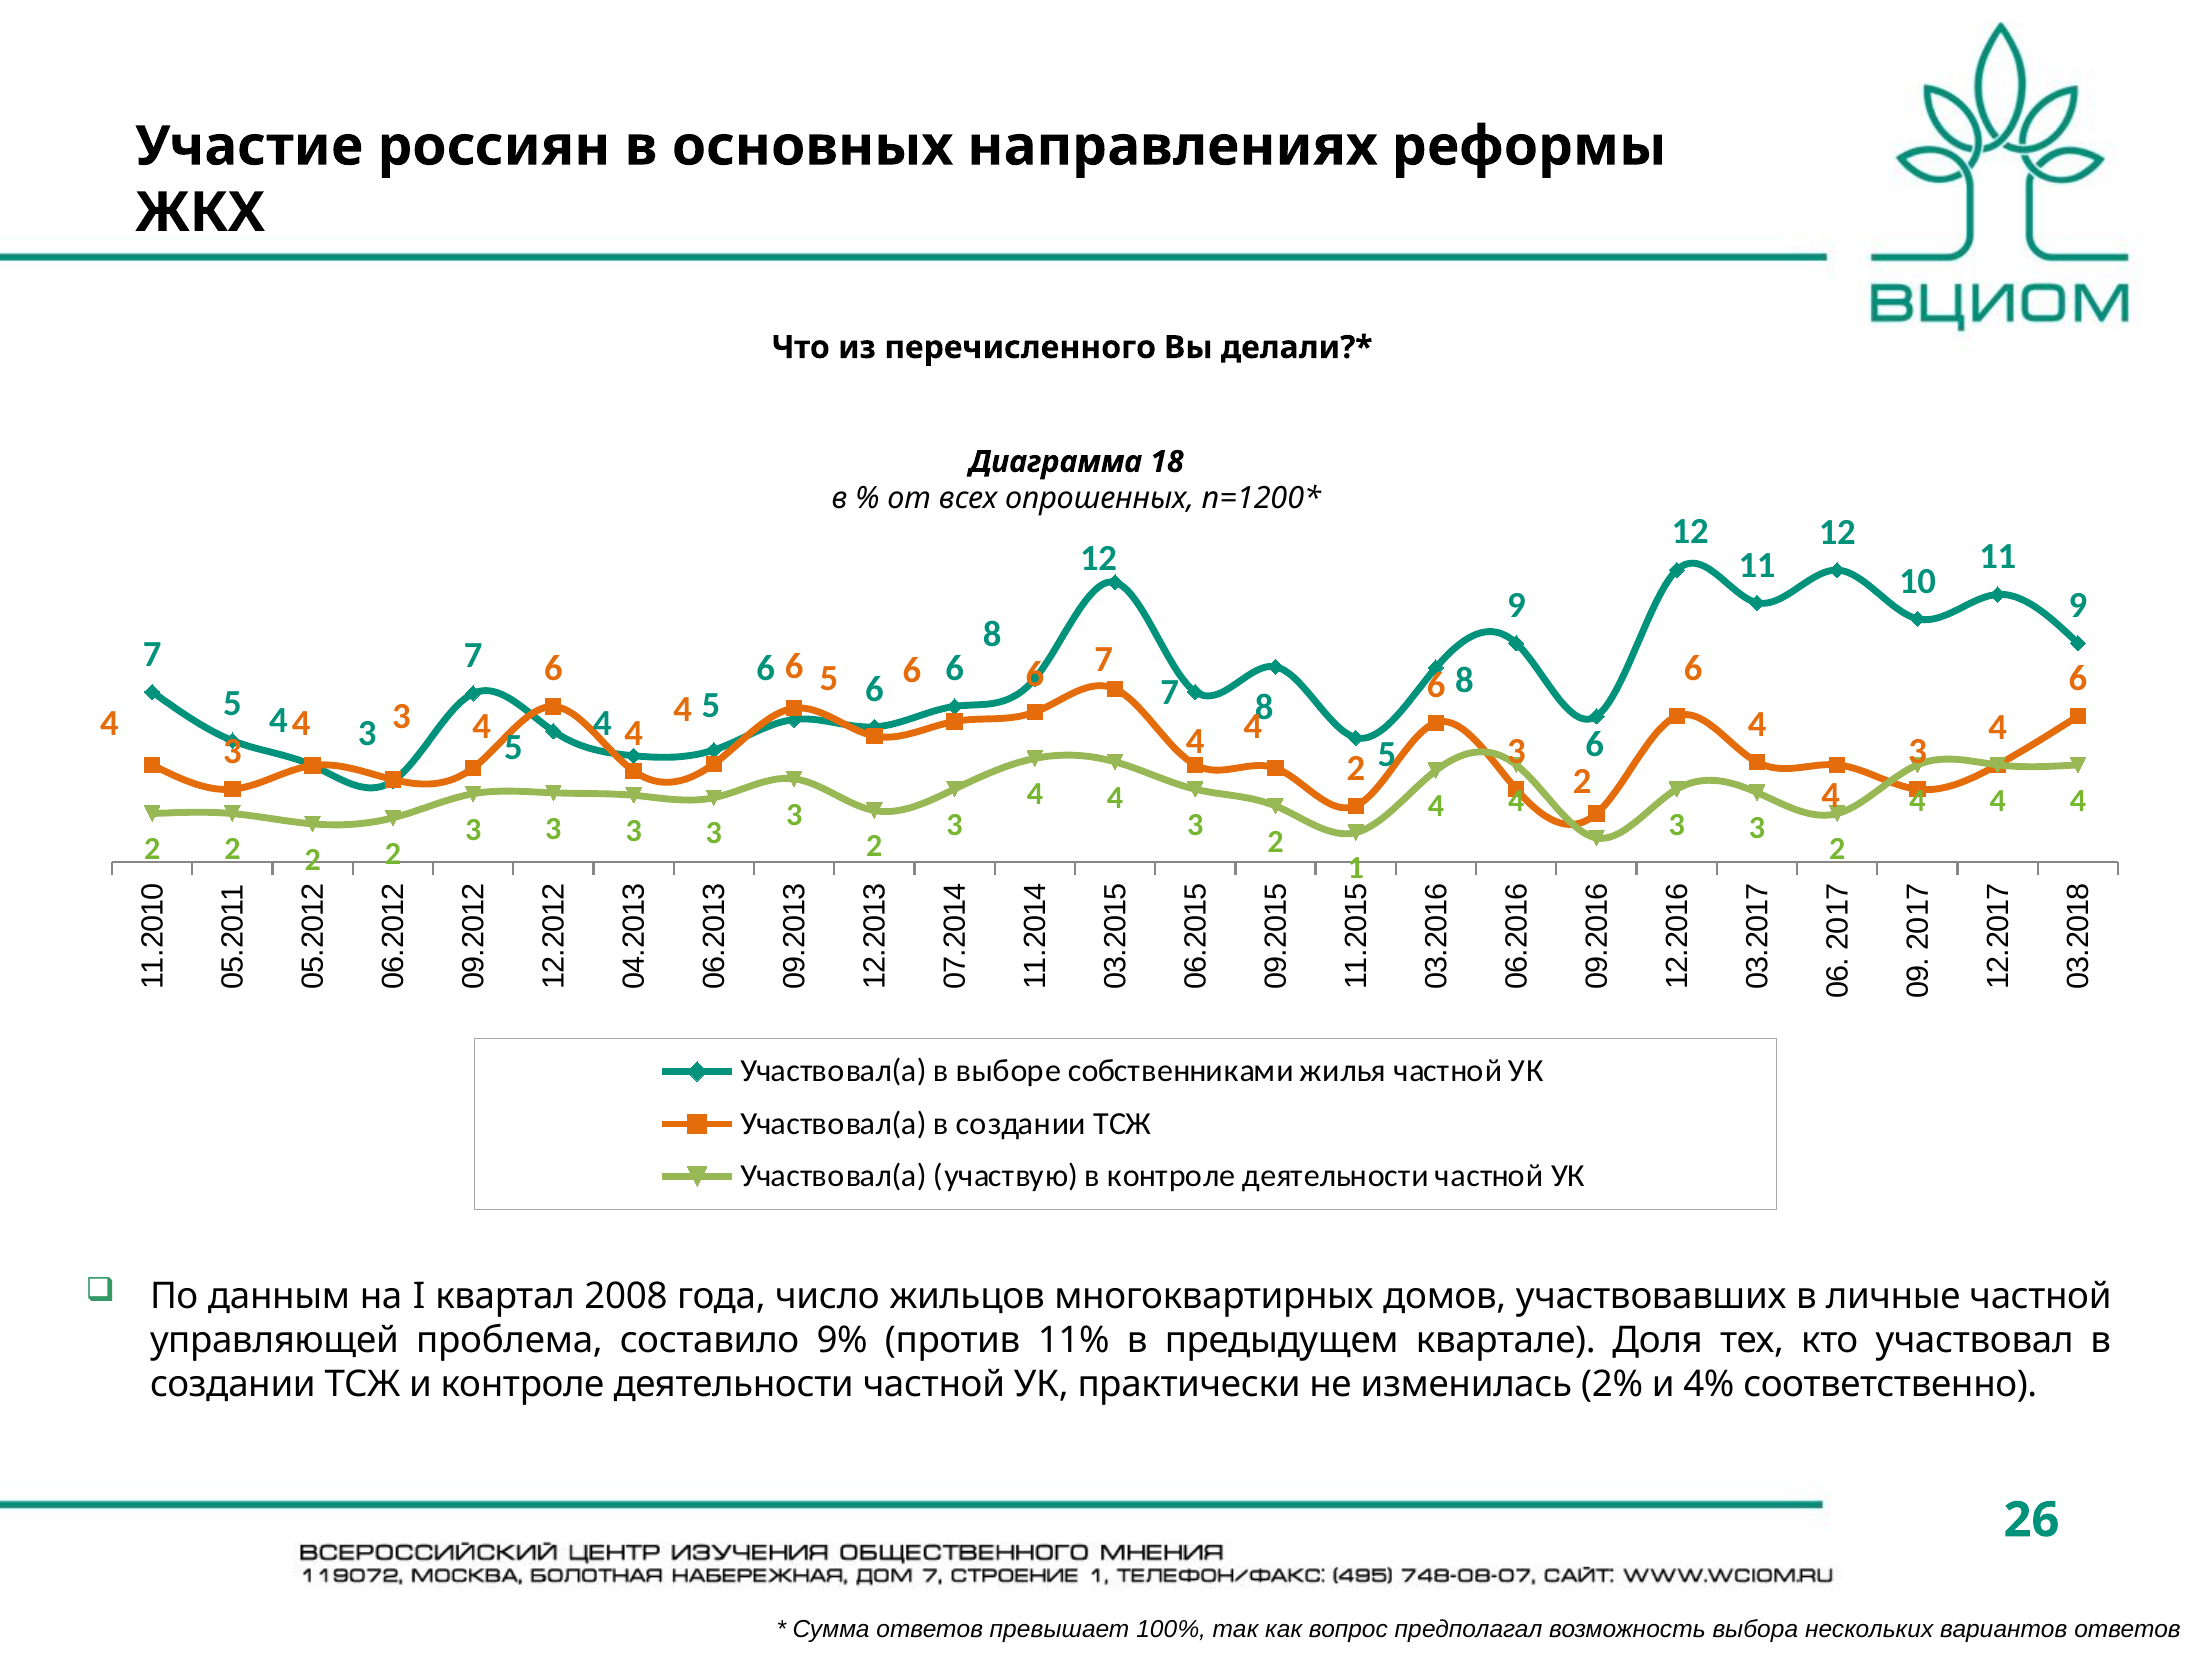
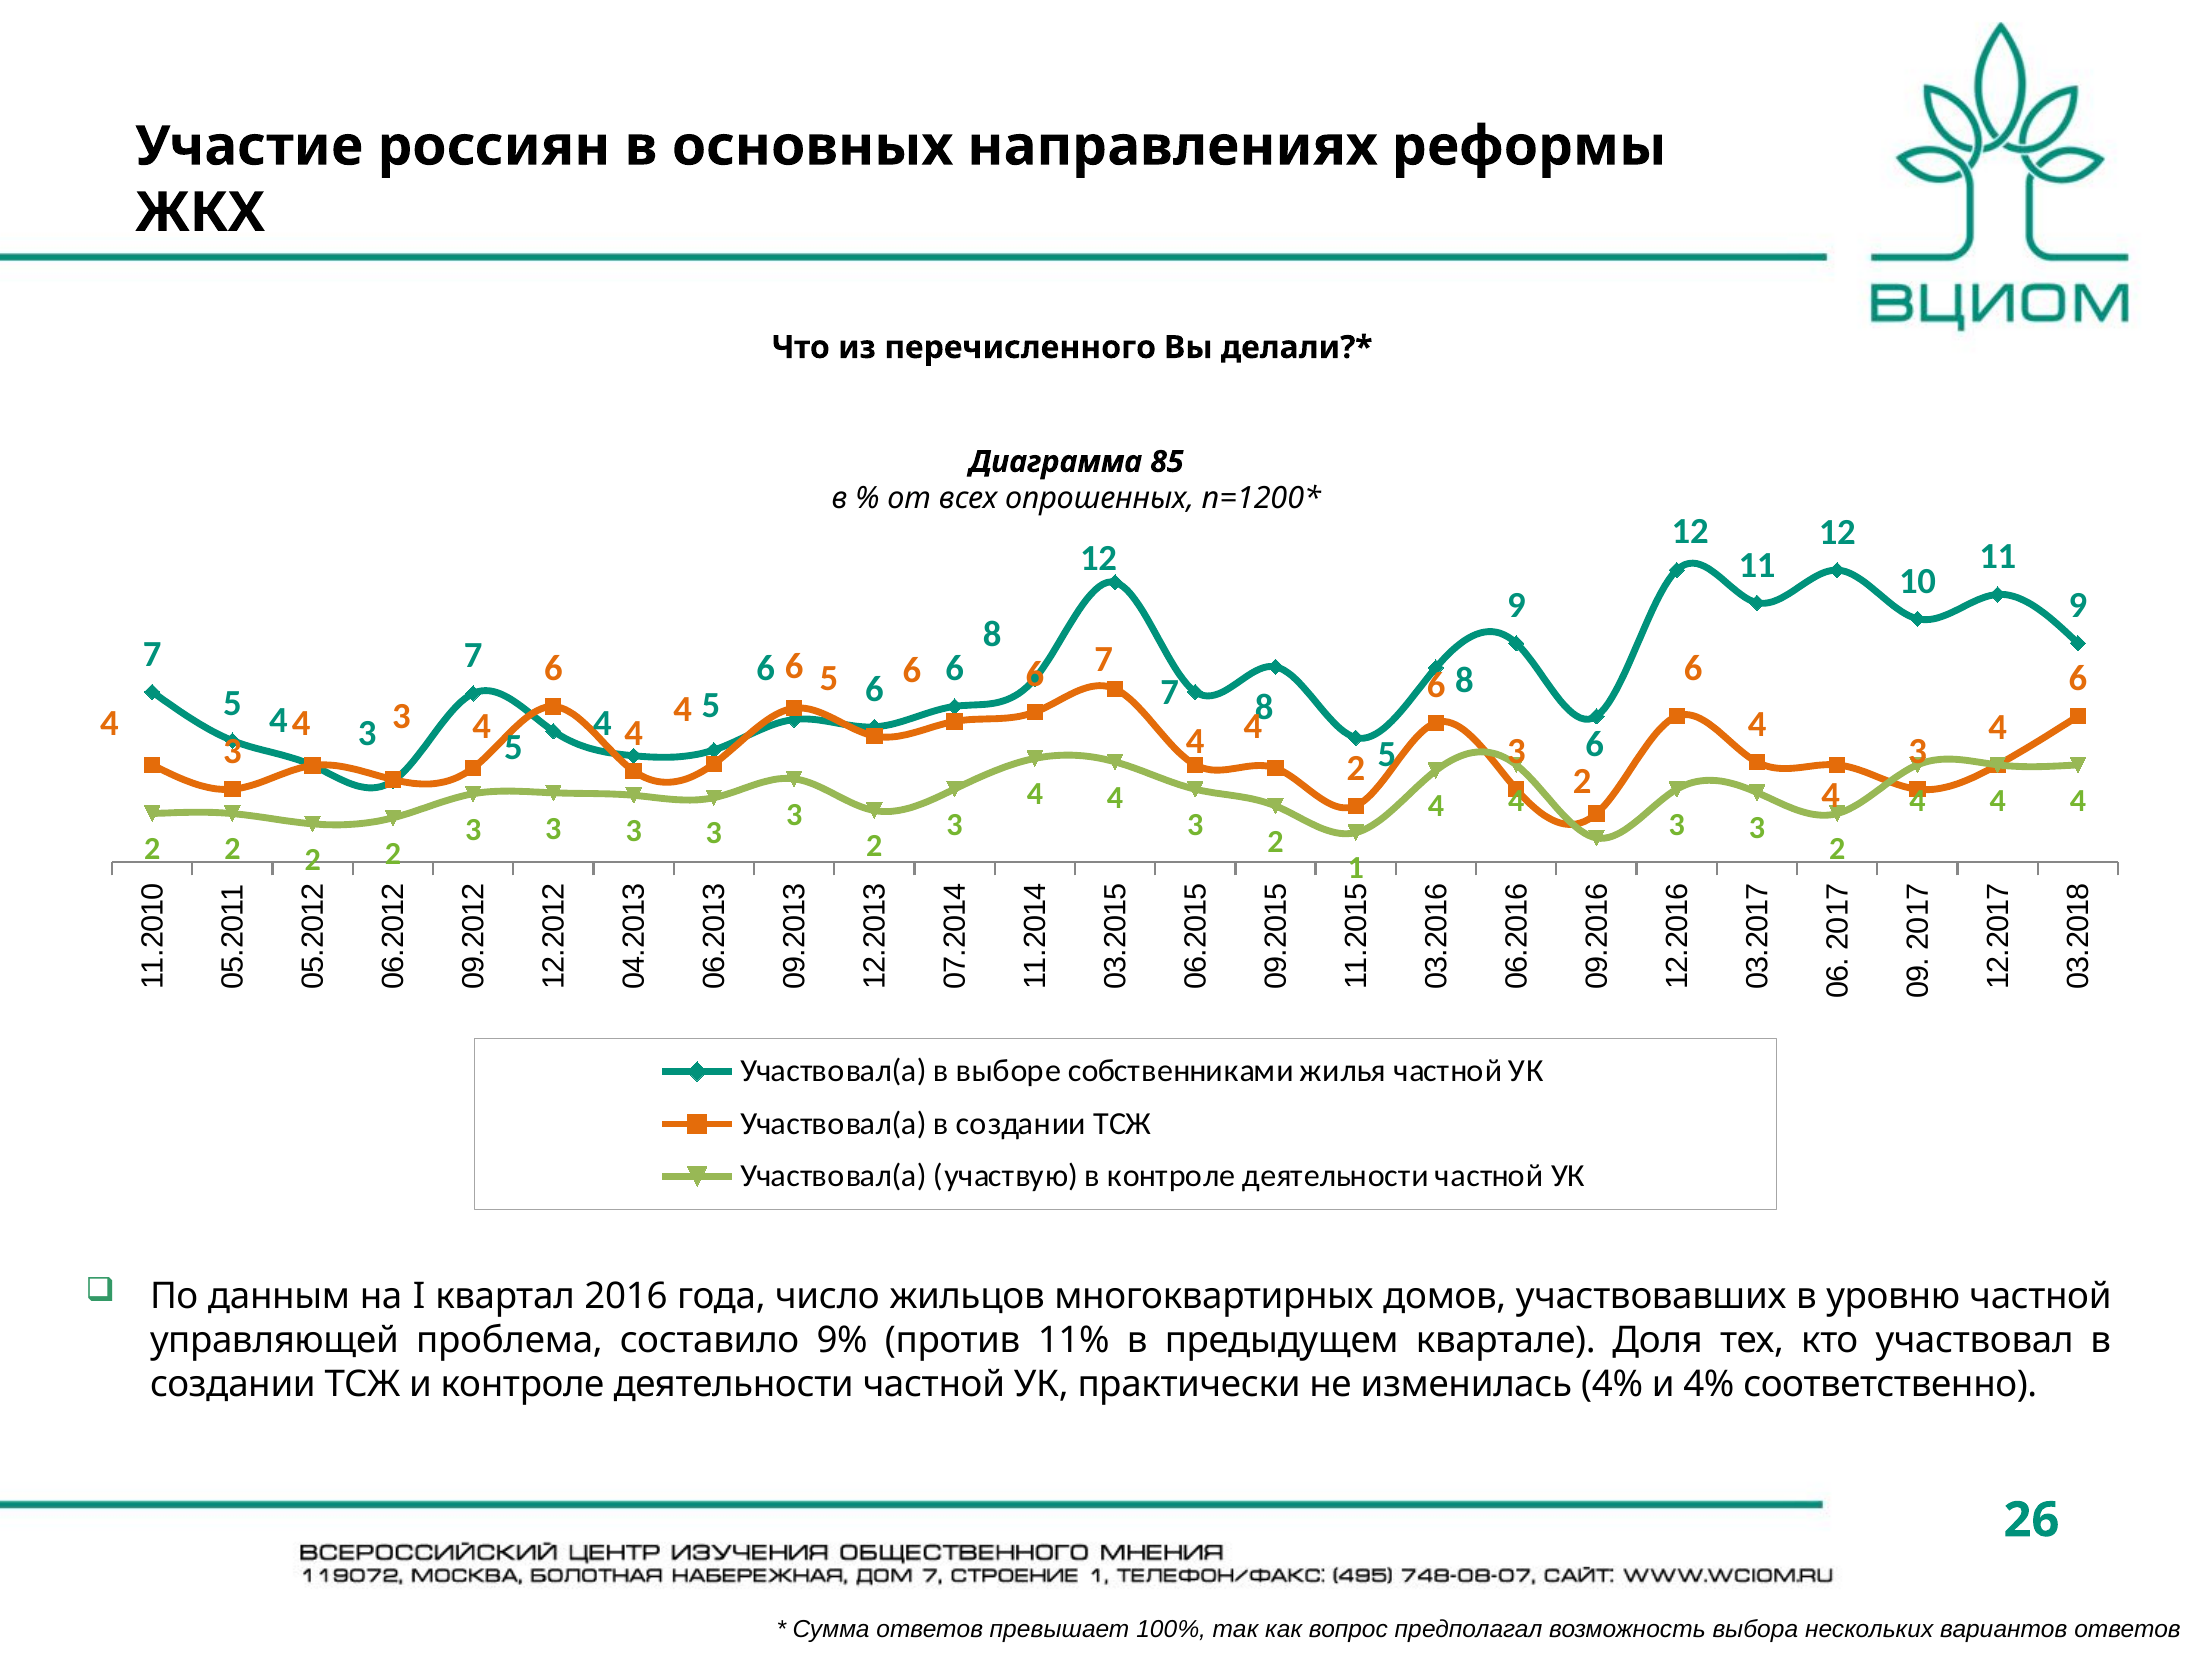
18: 18 -> 85
2008: 2008 -> 2016
личные: личные -> уровню
изменилась 2%: 2% -> 4%
